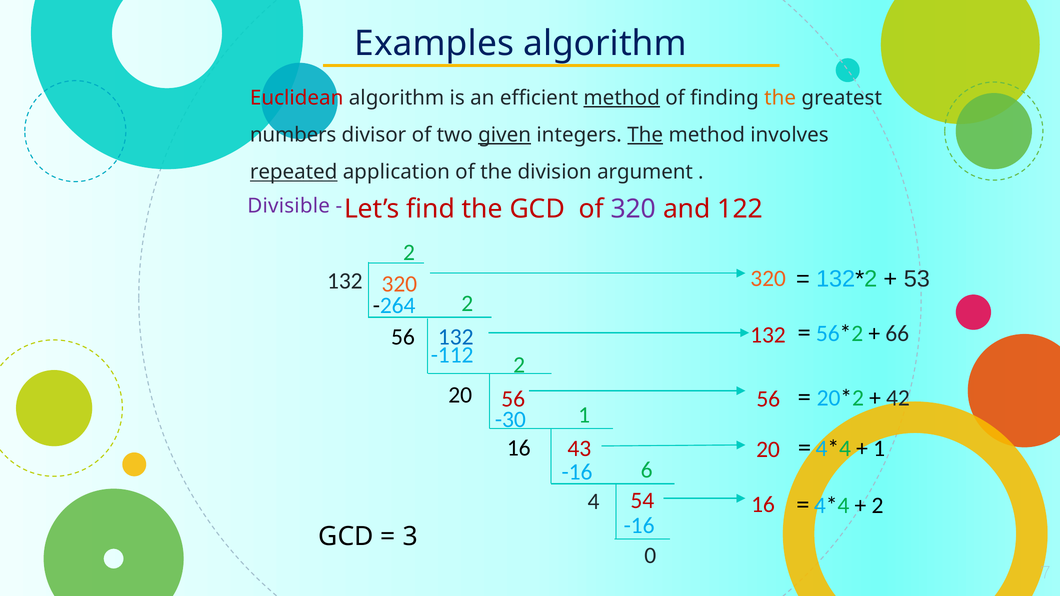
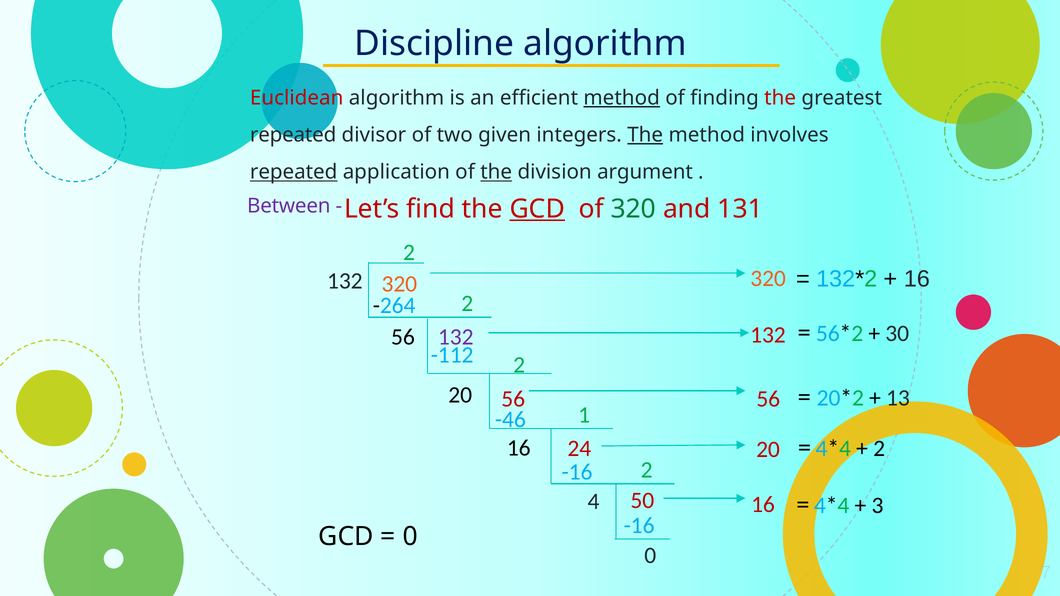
Examples: Examples -> Discipline
the at (780, 98) colour: orange -> red
numbers at (293, 135): numbers -> repeated
given underline: present -> none
the at (496, 172) underline: none -> present
Divisible: Divisible -> Between
GCD at (537, 209) underline: none -> present
320 at (633, 209) colour: purple -> green
122: 122 -> 131
53 at (917, 279): 53 -> 16
66: 66 -> 30
132 at (456, 337) colour: blue -> purple
42: 42 -> 13
-30: -30 -> -46
1 at (879, 449): 1 -> 2
43: 43 -> 24
-16 6: 6 -> 2
54: 54 -> 50
2 at (877, 506): 2 -> 3
3 at (410, 537): 3 -> 0
